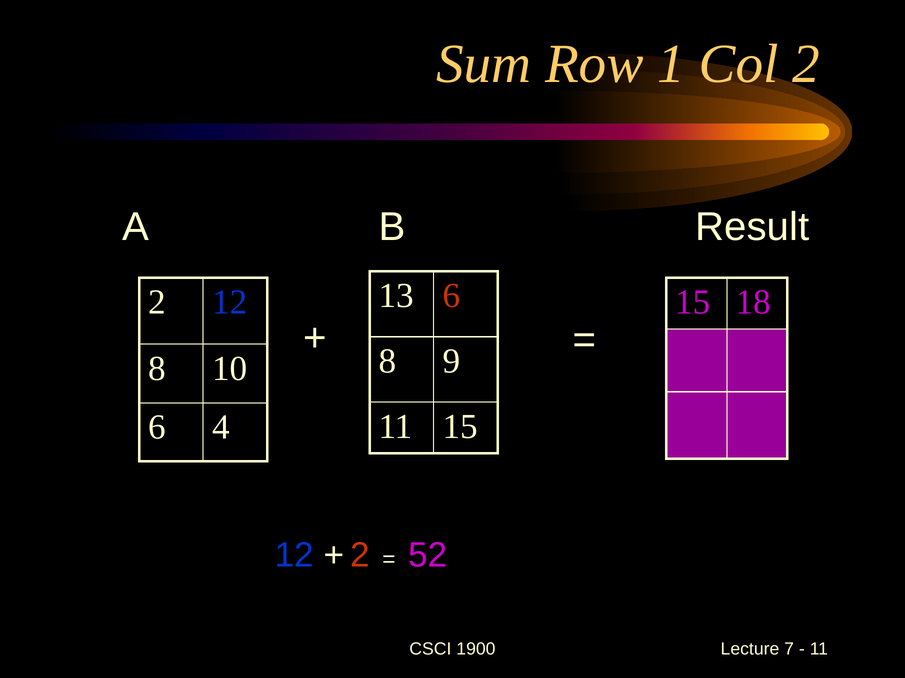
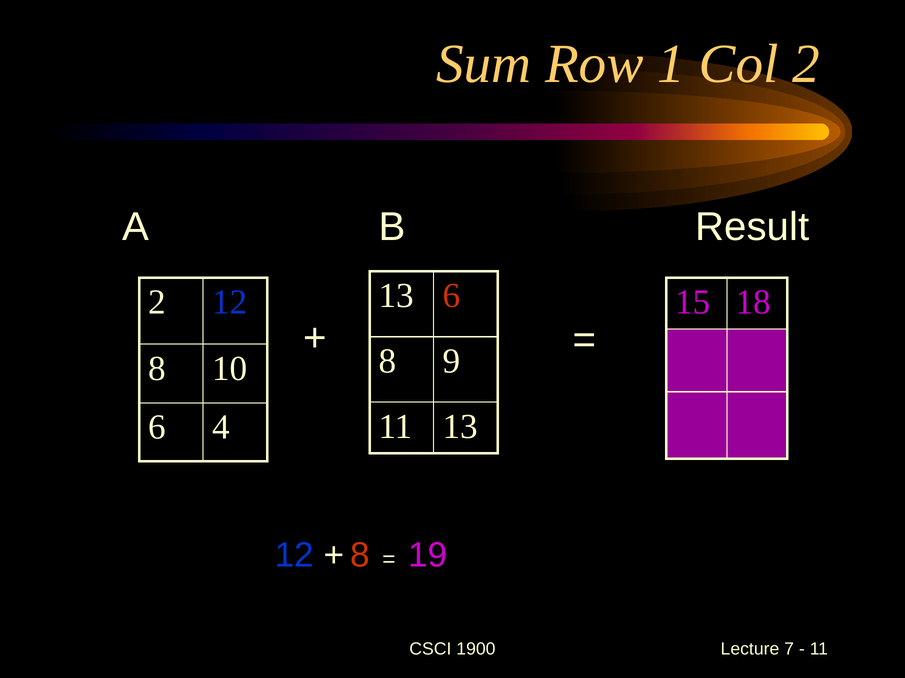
11 15: 15 -> 13
2 at (360, 556): 2 -> 8
52: 52 -> 19
